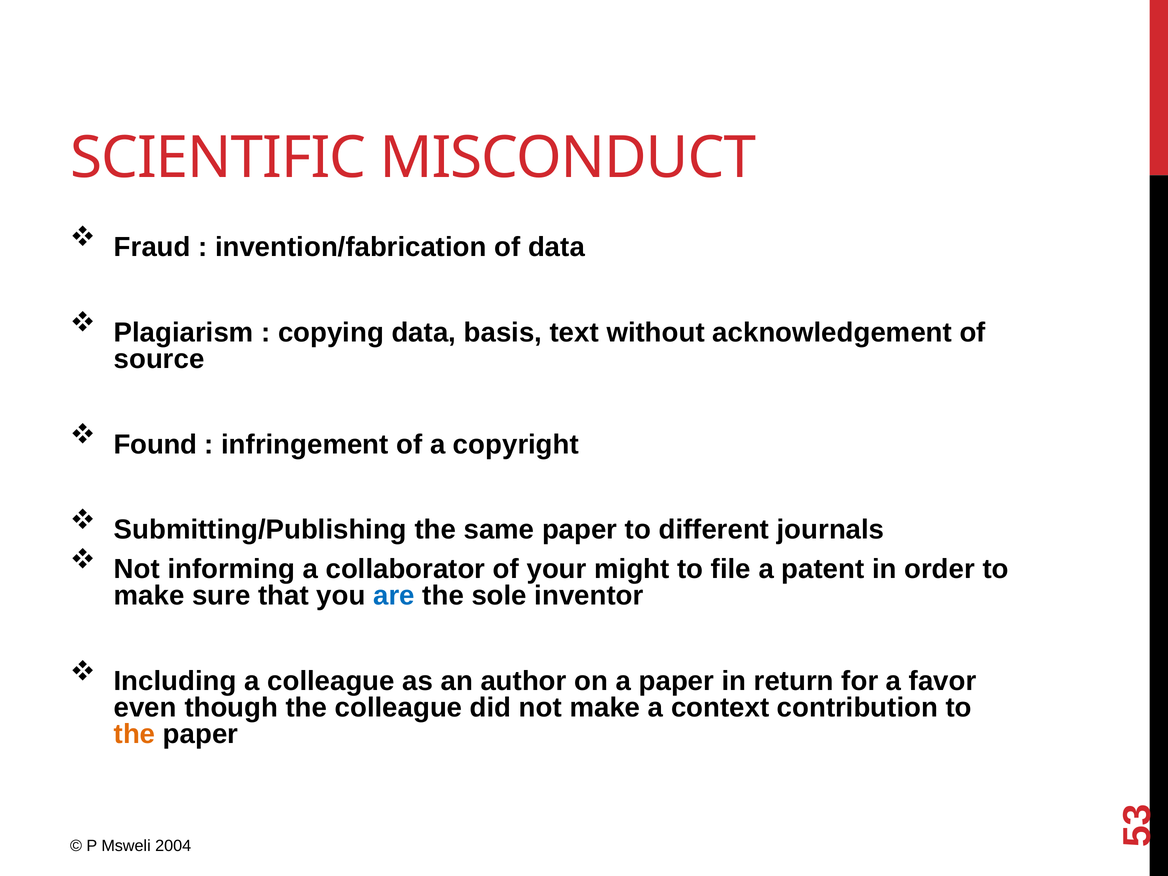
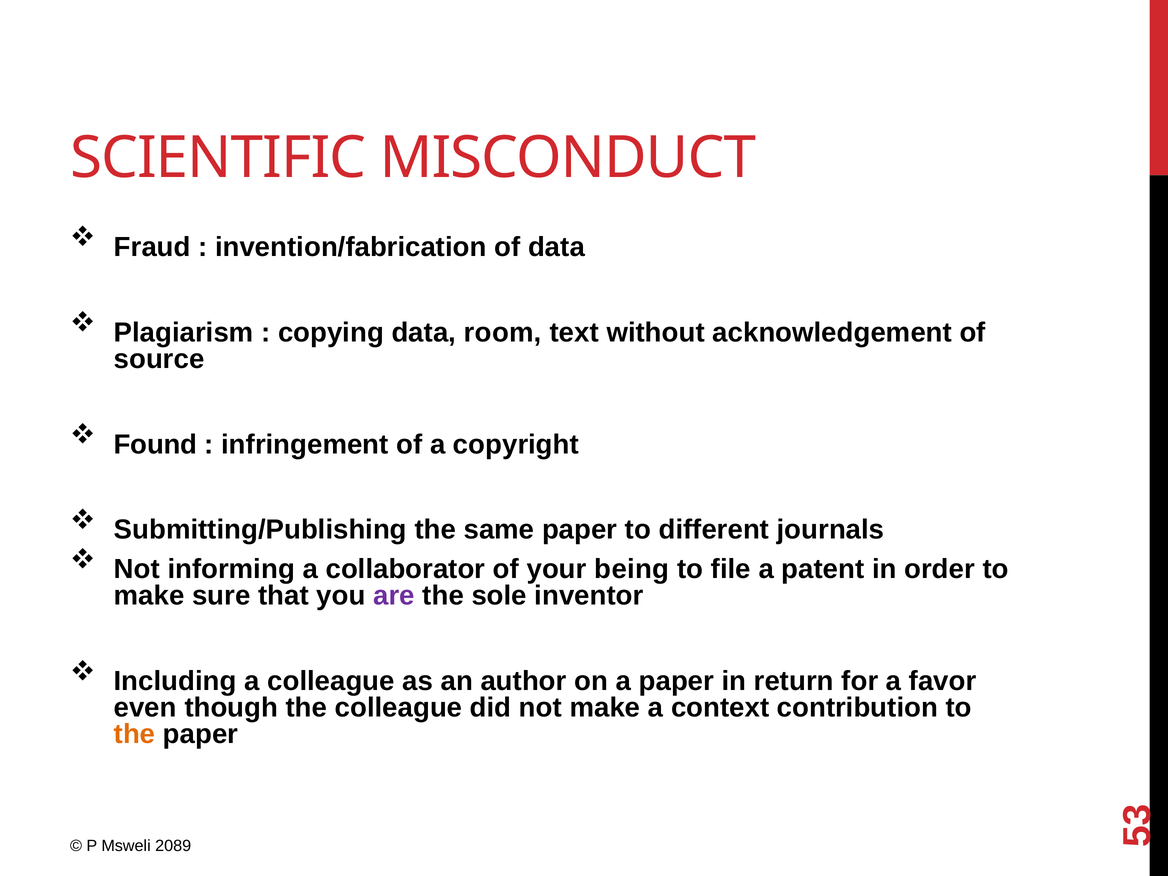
basis: basis -> room
might: might -> being
are colour: blue -> purple
2004: 2004 -> 2089
